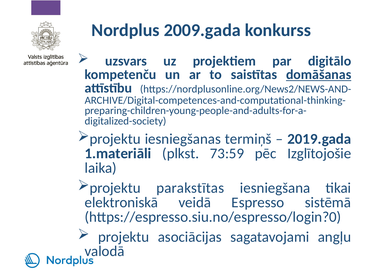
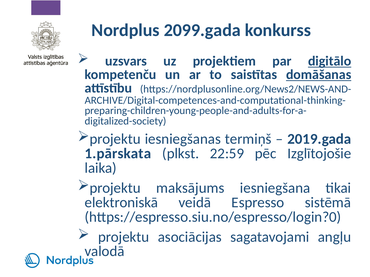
2009.gada: 2009.gada -> 2099.gada
digitālo underline: none -> present
1.materiāli: 1.materiāli -> 1.pārskata
73:59: 73:59 -> 22:59
parakstītas: parakstītas -> maksājums
